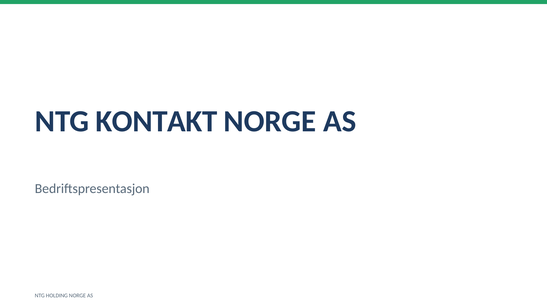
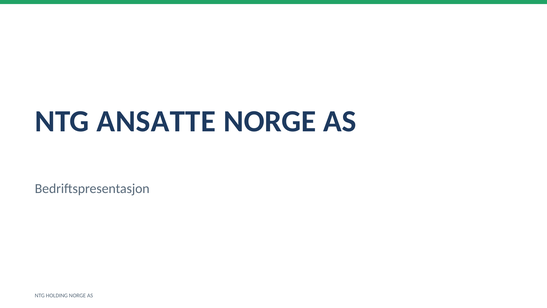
KONTAKT: KONTAKT -> ANSATTE
